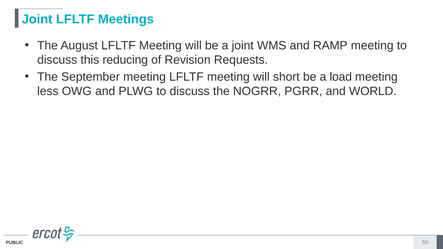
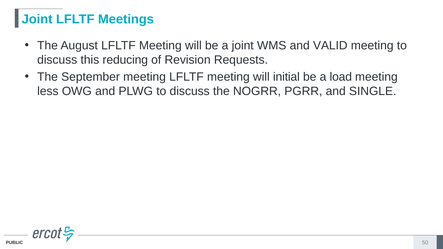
RAMP: RAMP -> VALID
short: short -> initial
WORLD: WORLD -> SINGLE
